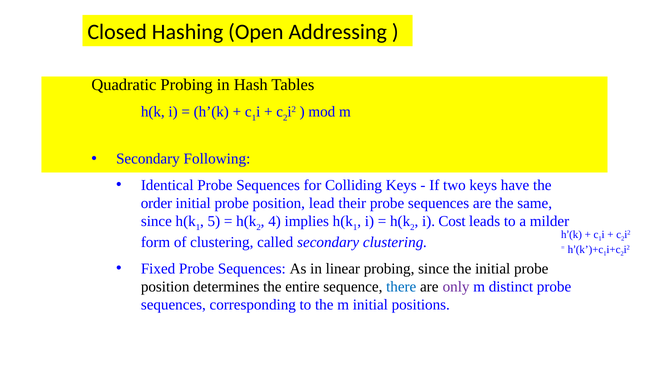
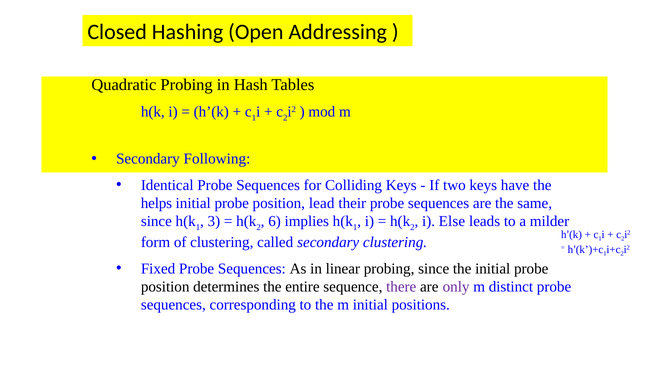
order: order -> helps
5: 5 -> 3
4: 4 -> 6
Cost: Cost -> Else
there colour: blue -> purple
